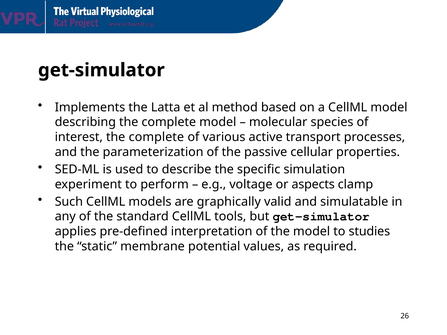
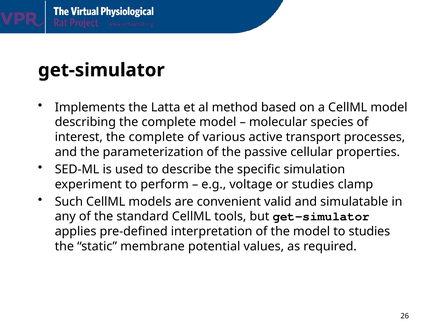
or aspects: aspects -> studies
graphically: graphically -> convenient
